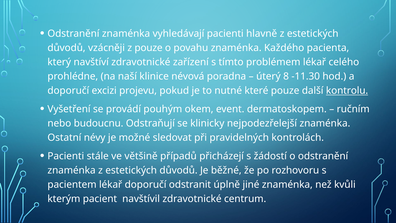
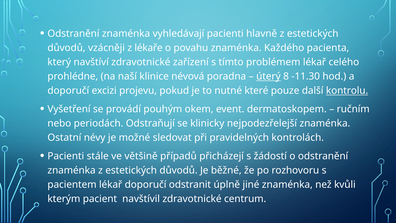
z pouze: pouze -> lékaře
úterý underline: none -> present
budoucnu: budoucnu -> periodách
